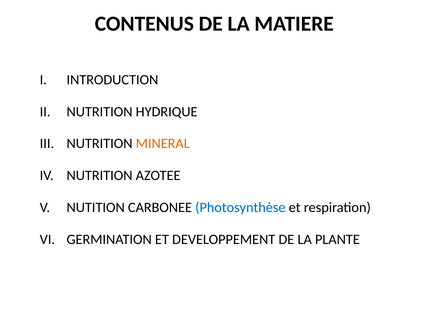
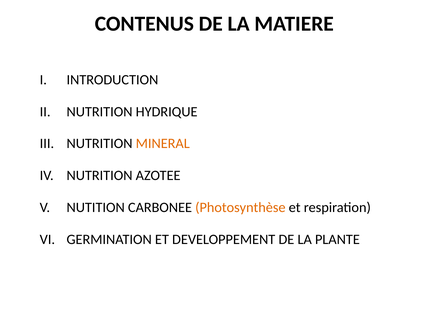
Photosynthèse colour: blue -> orange
